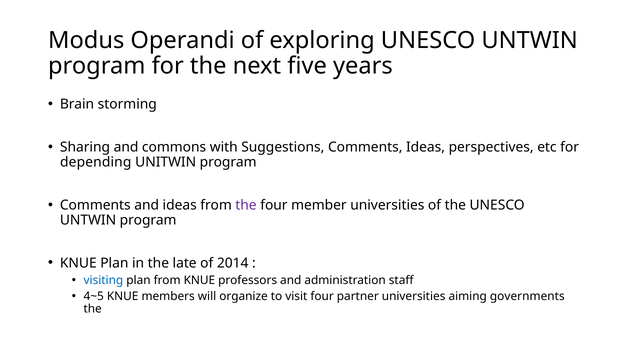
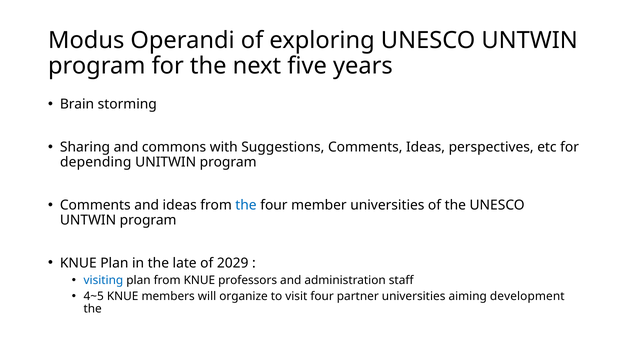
the at (246, 205) colour: purple -> blue
2014: 2014 -> 2029
governments: governments -> development
